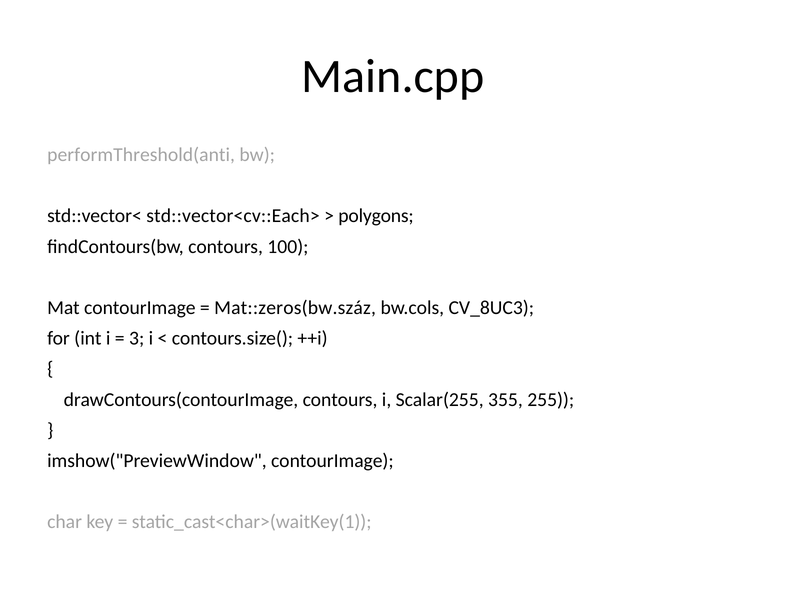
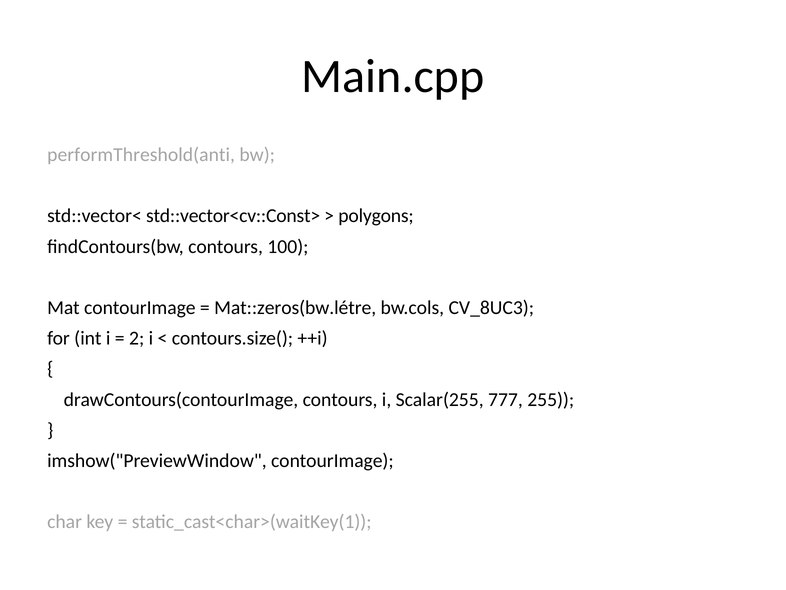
std::vector<cv::Each>: std::vector<cv::Each> -> std::vector<cv::Const>
Mat::zeros(bw.száz: Mat::zeros(bw.száz -> Mat::zeros(bw.létre
3: 3 -> 2
355: 355 -> 777
